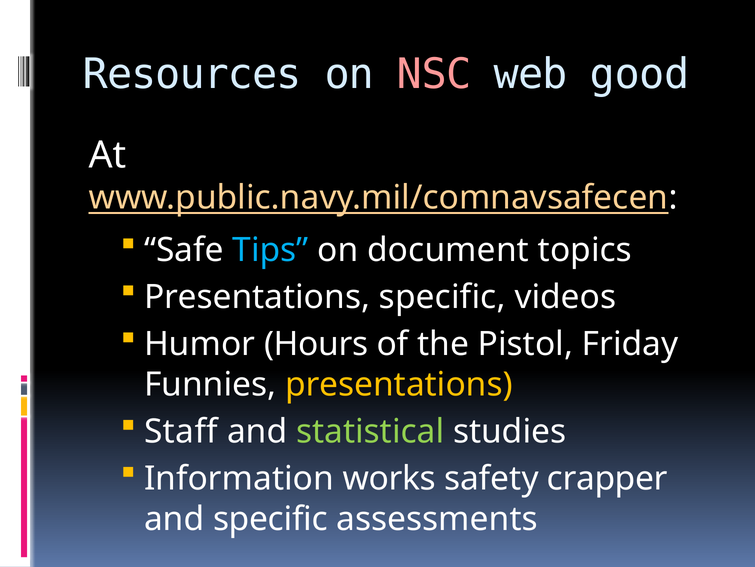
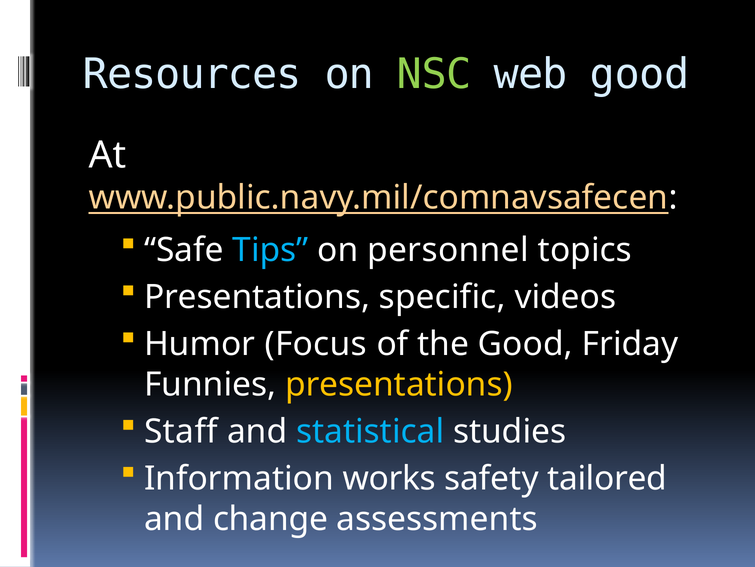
NSC colour: pink -> light green
document: document -> personnel
Hours: Hours -> Focus
the Pistol: Pistol -> Good
statistical colour: light green -> light blue
crapper: crapper -> tailored
and specific: specific -> change
